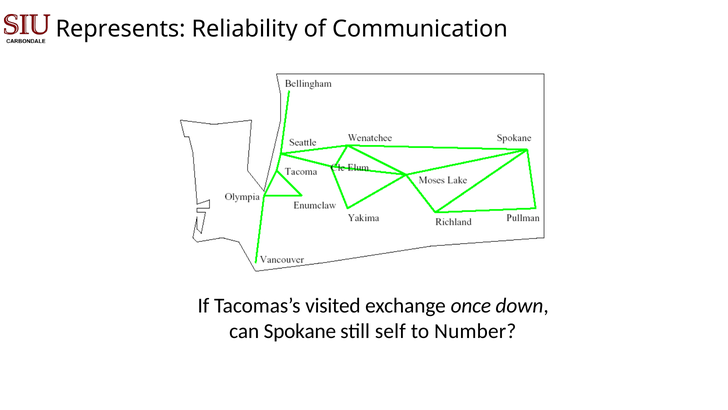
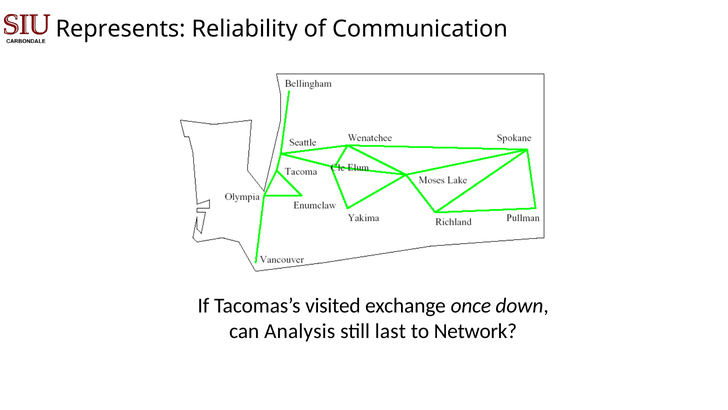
Spokane: Spokane -> Analysis
self: self -> last
Number: Number -> Network
